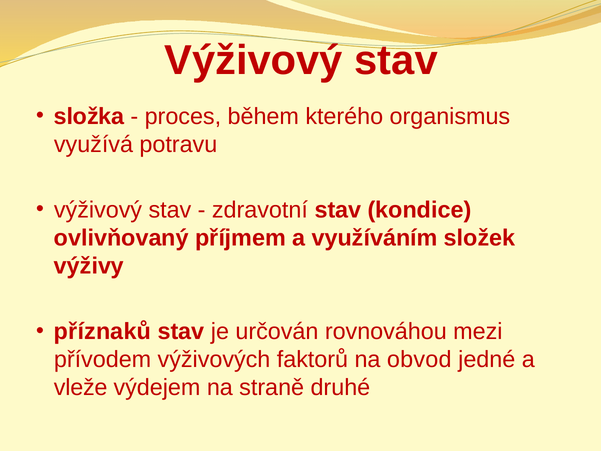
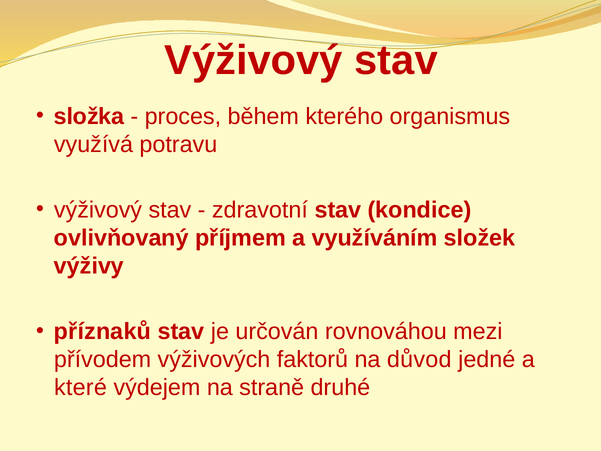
obvod: obvod -> důvod
vleže: vleže -> které
